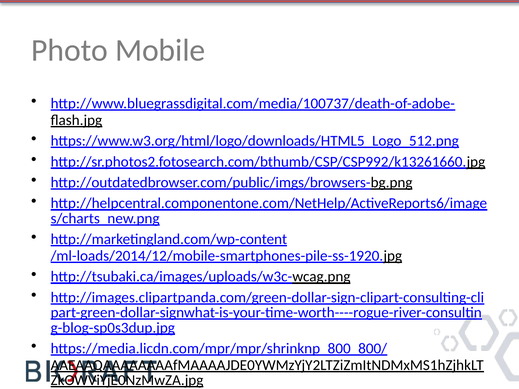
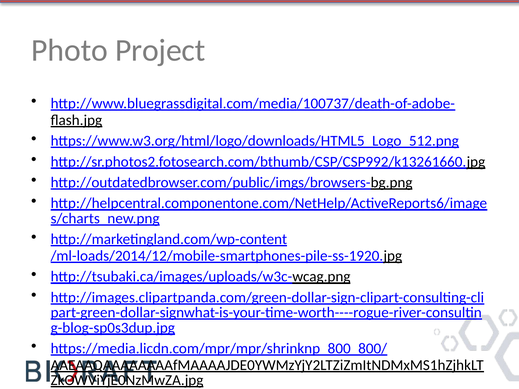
Mobile: Mobile -> Project
